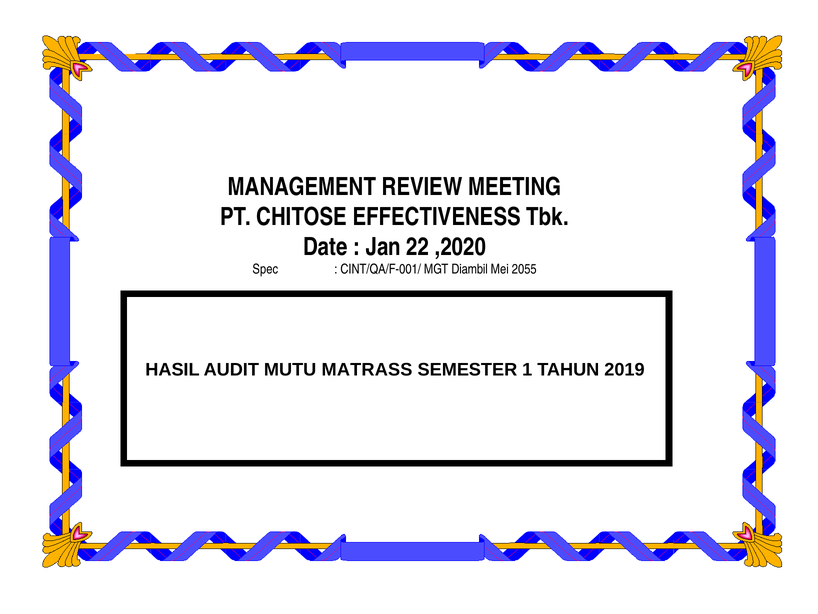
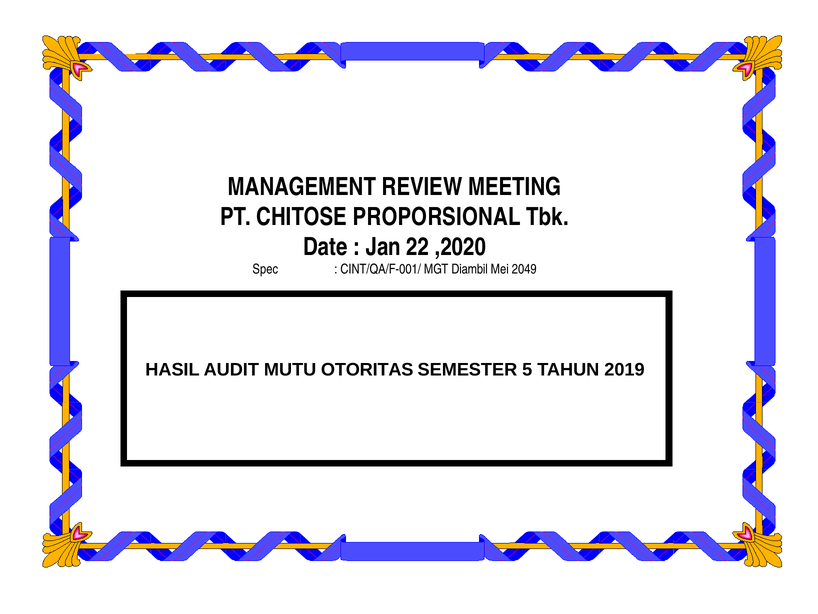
EFFECTIVENESS: EFFECTIVENESS -> PROPORSIONAL
2055: 2055 -> 2049
MATRASS: MATRASS -> OTORITAS
1: 1 -> 5
